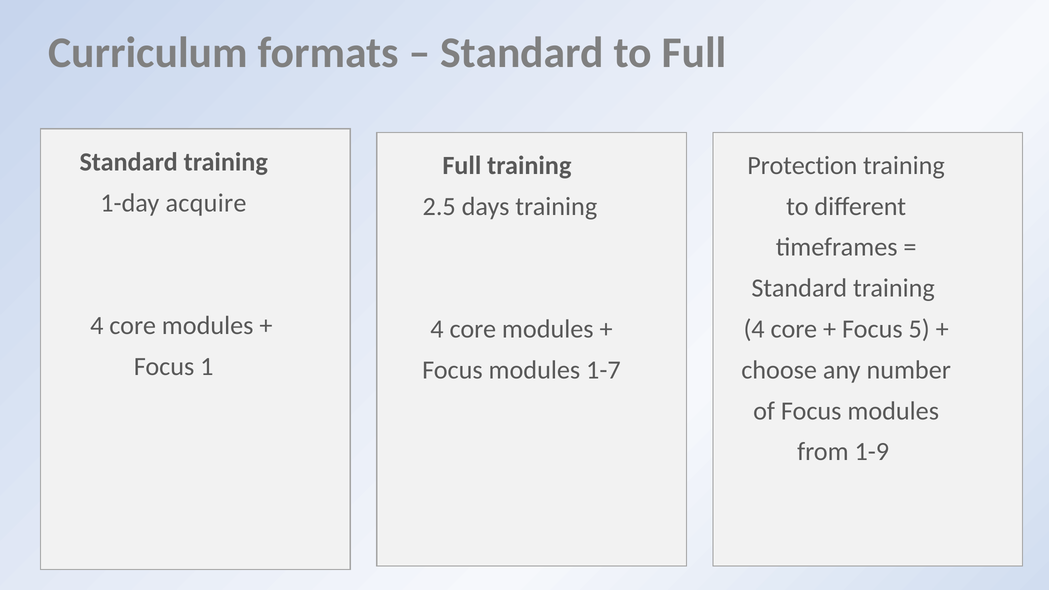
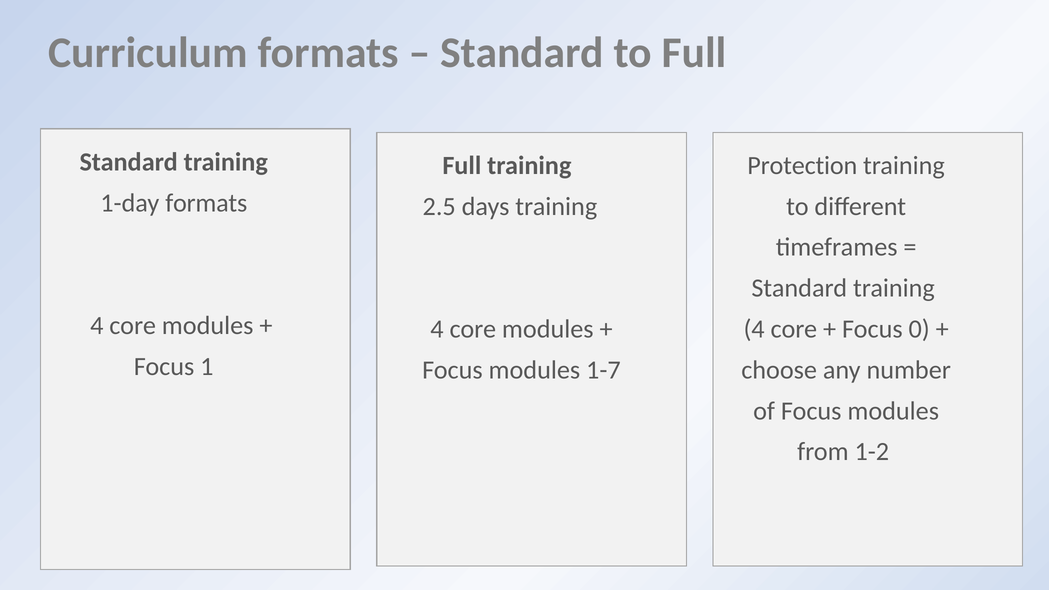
1-day acquire: acquire -> formats
5: 5 -> 0
1-9: 1-9 -> 1-2
